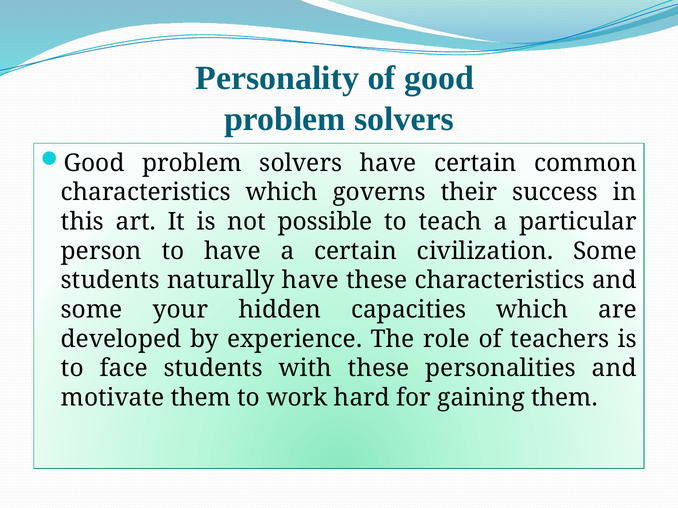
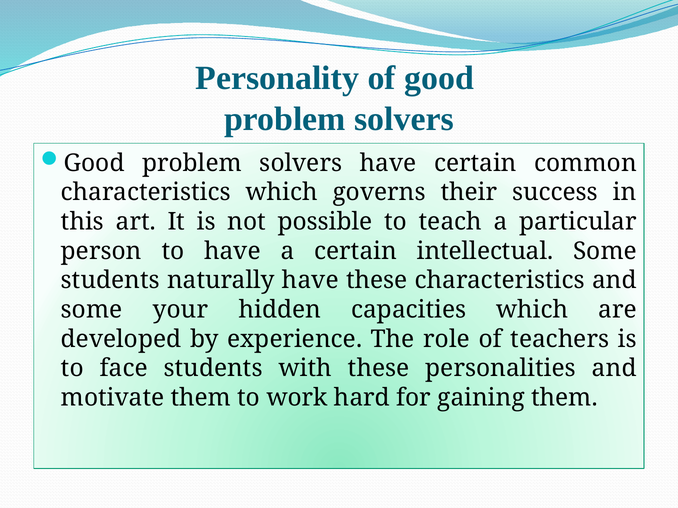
civilization: civilization -> intellectual
